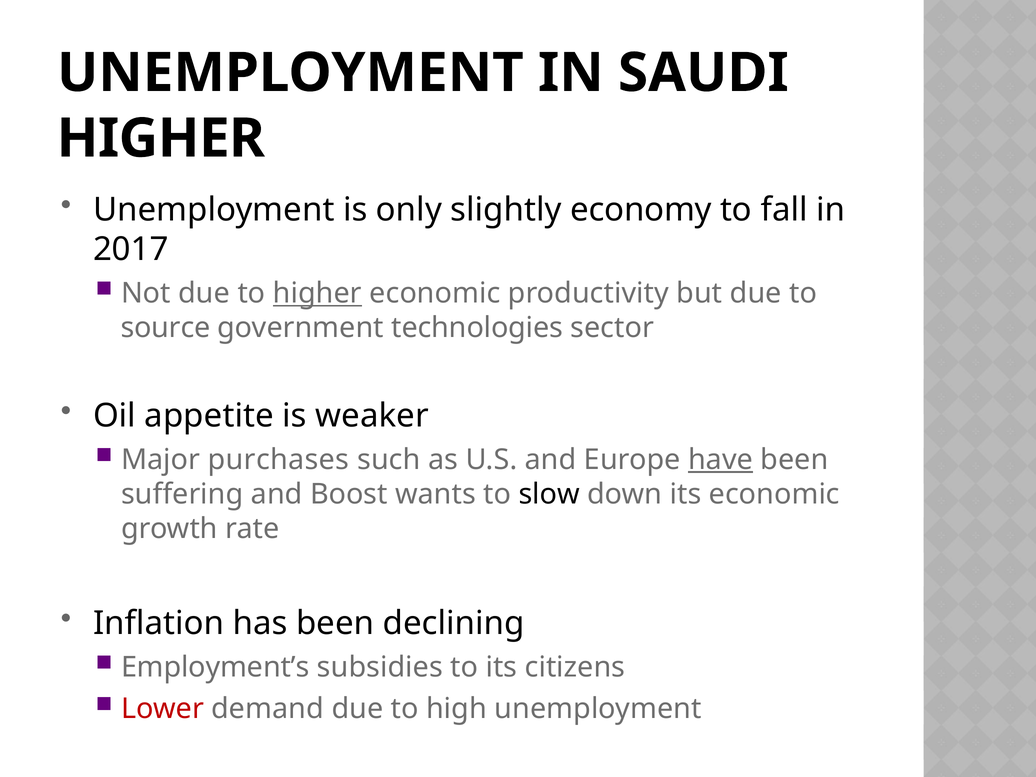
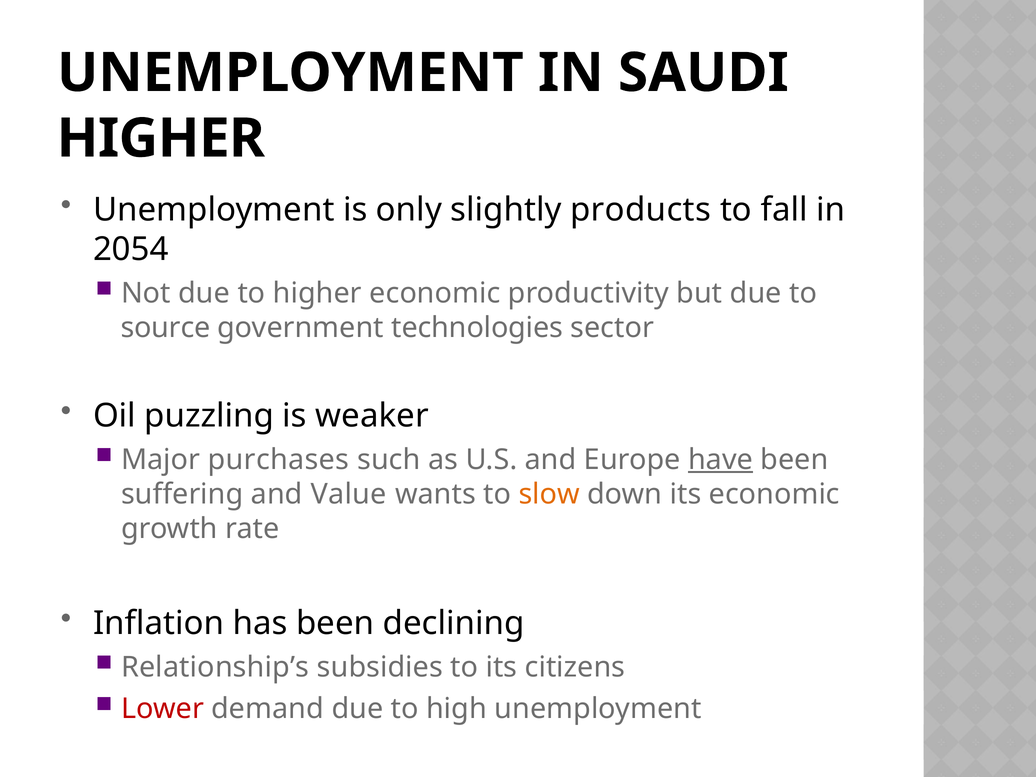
economy: economy -> products
2017: 2017 -> 2054
higher at (317, 293) underline: present -> none
appetite: appetite -> puzzling
Boost: Boost -> Value
slow colour: black -> orange
Employment’s: Employment’s -> Relationship’s
